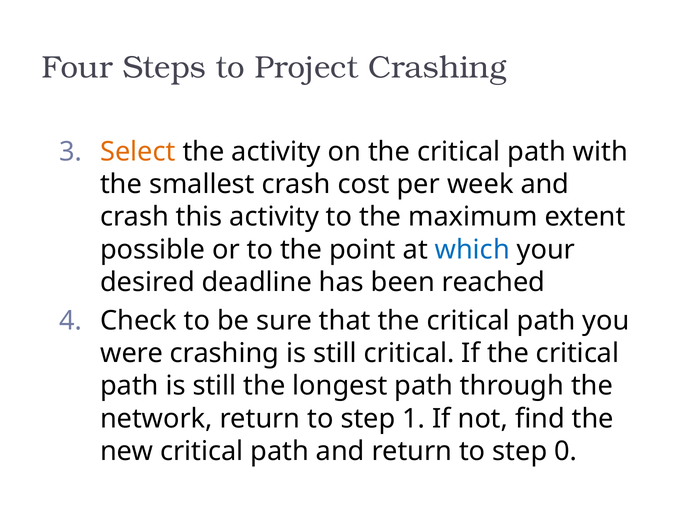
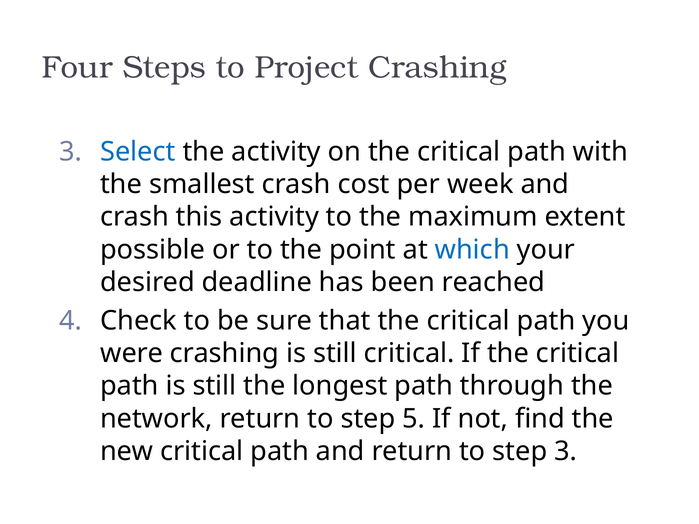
Select colour: orange -> blue
1: 1 -> 5
step 0: 0 -> 3
